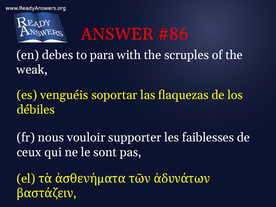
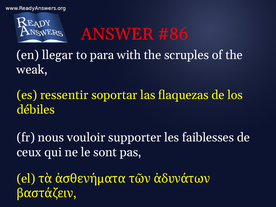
debes: debes -> llegar
venguéis: venguéis -> ressentir
